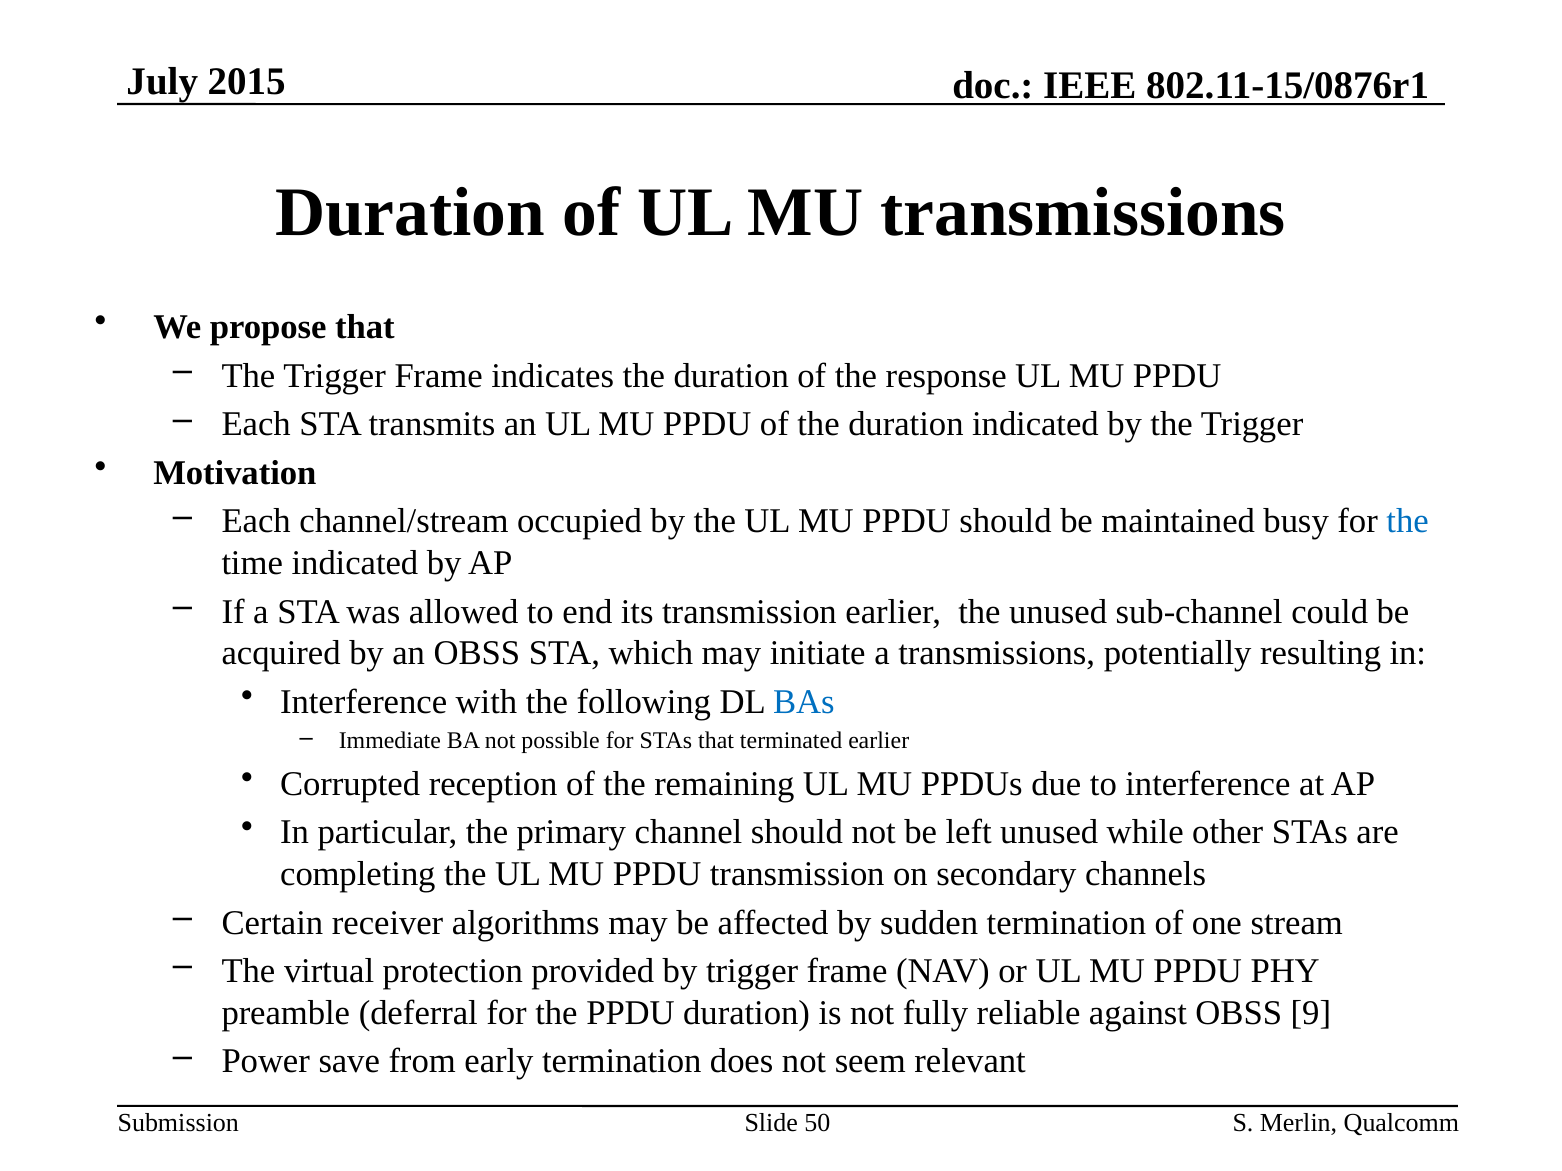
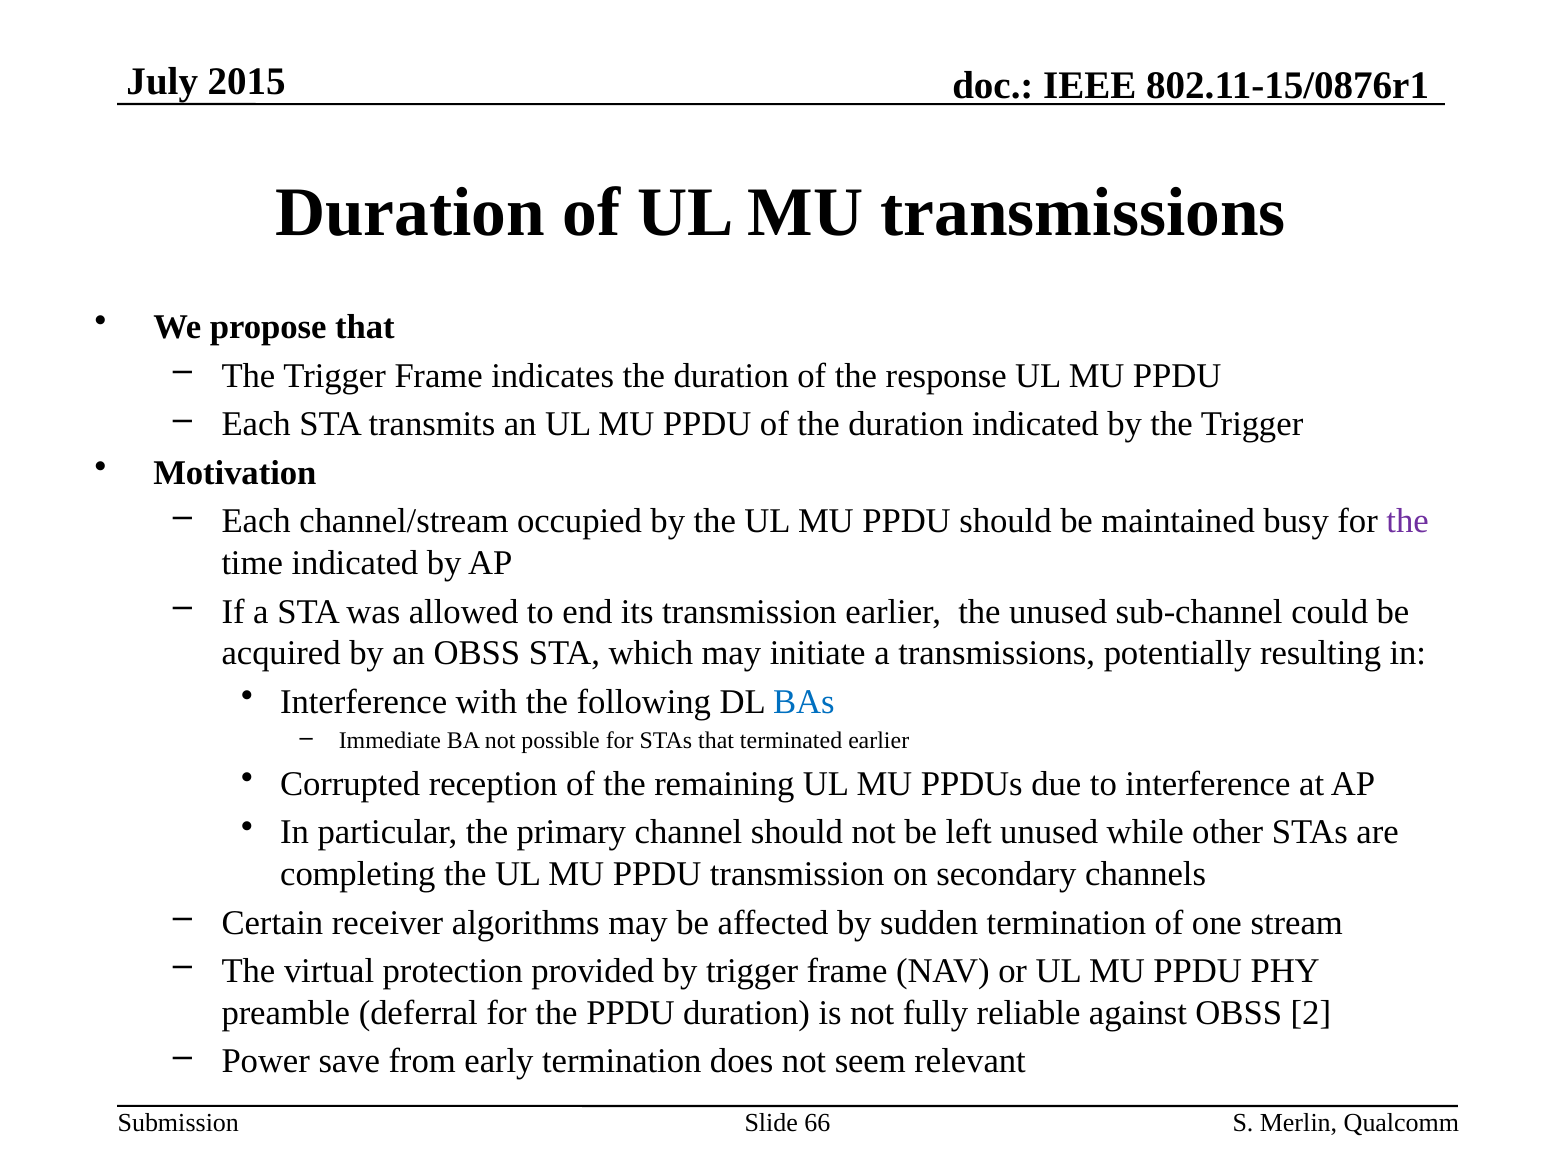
the at (1408, 522) colour: blue -> purple
9: 9 -> 2
50: 50 -> 66
